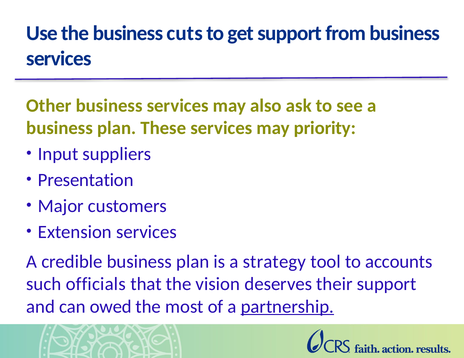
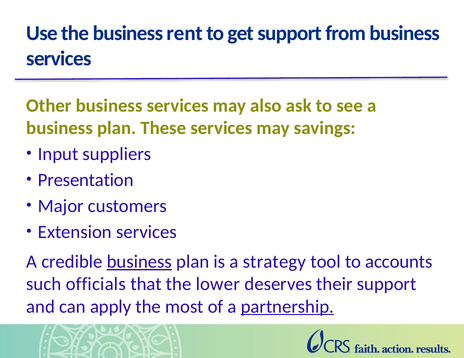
cuts: cuts -> rent
priority: priority -> savings
business at (139, 262) underline: none -> present
vision: vision -> lower
owed: owed -> apply
